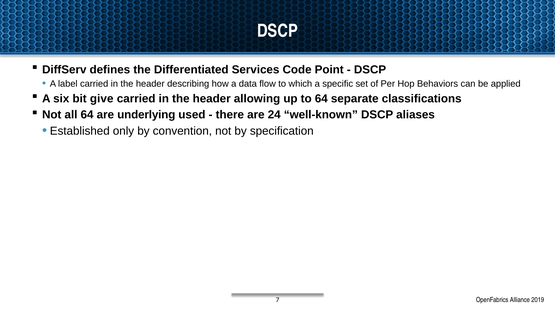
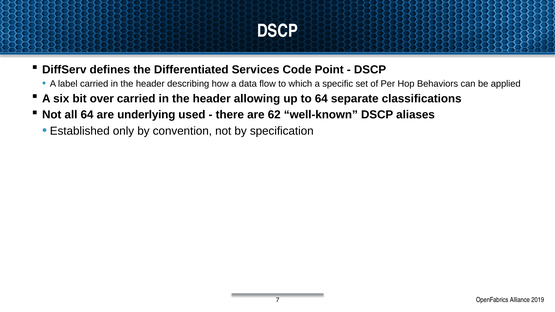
give: give -> over
24: 24 -> 62
